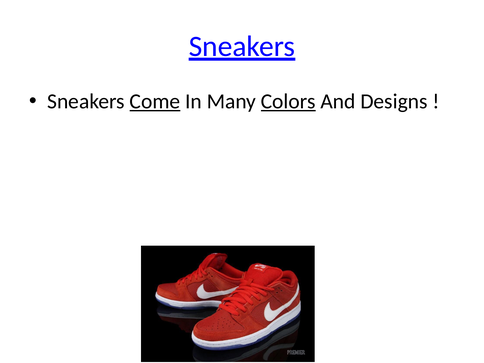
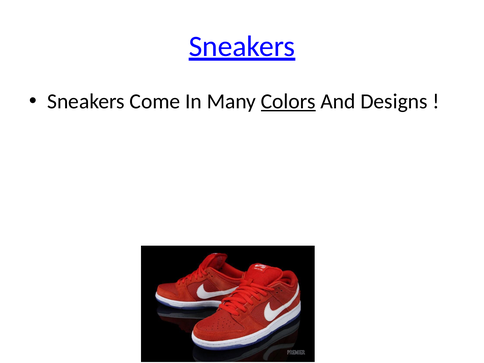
Come underline: present -> none
